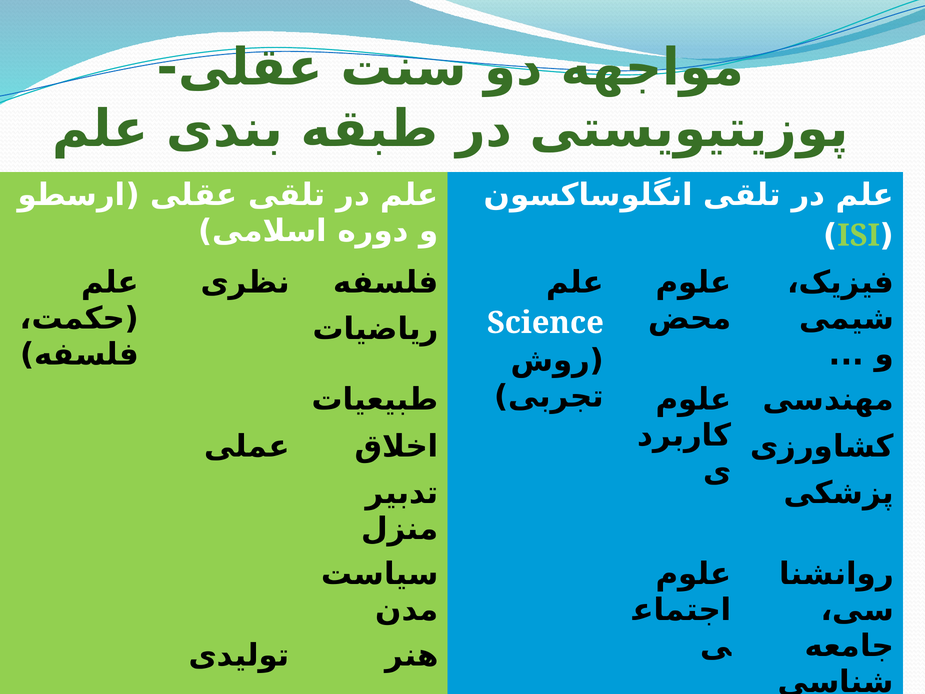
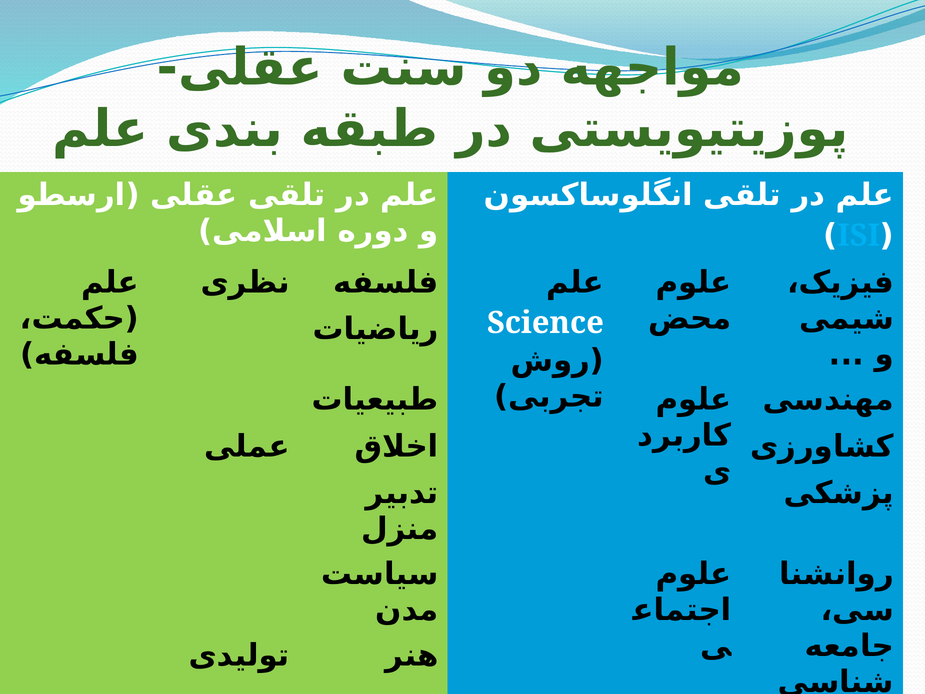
ISI colour: light green -> light blue
